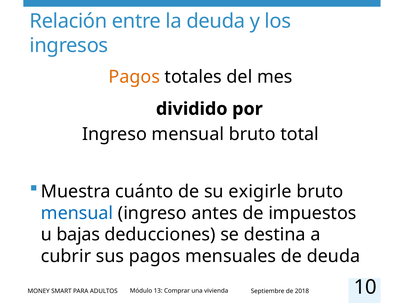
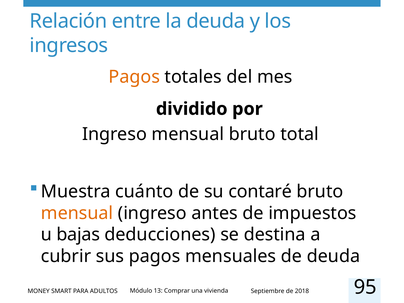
exigirle: exigirle -> contaré
mensual at (77, 213) colour: blue -> orange
10: 10 -> 95
